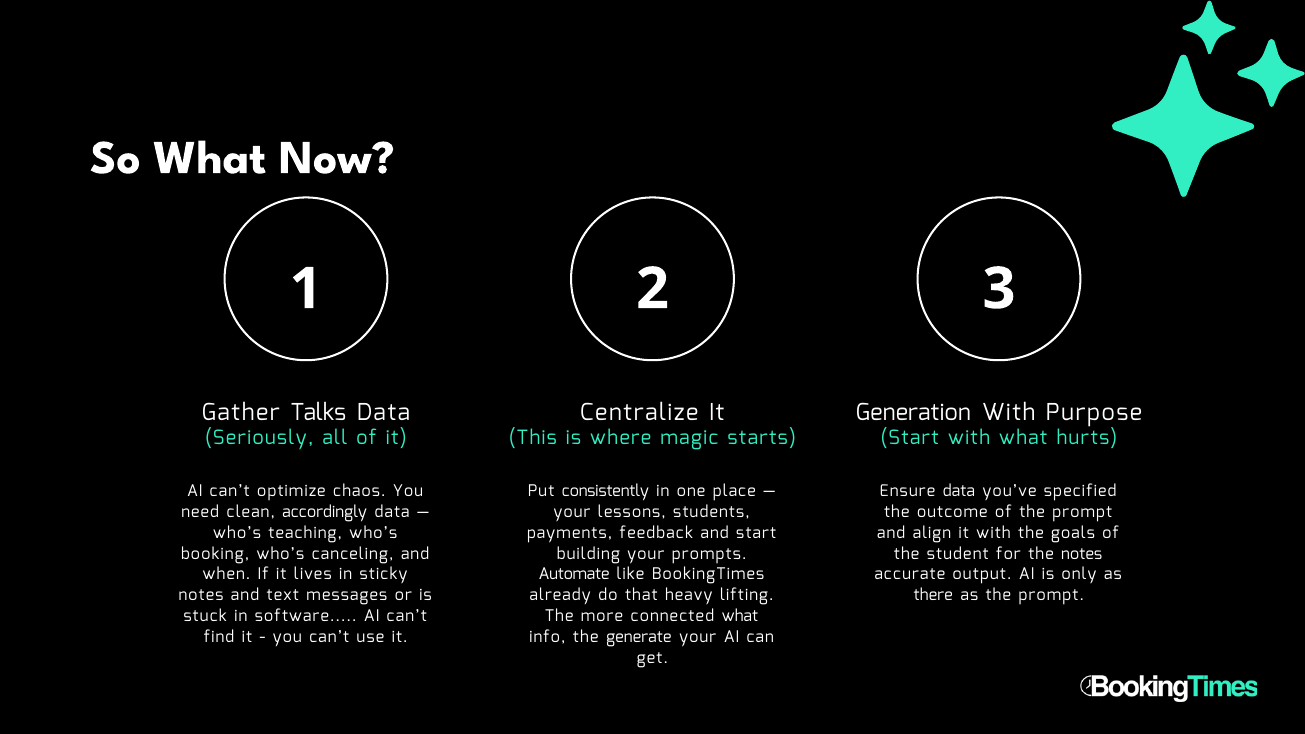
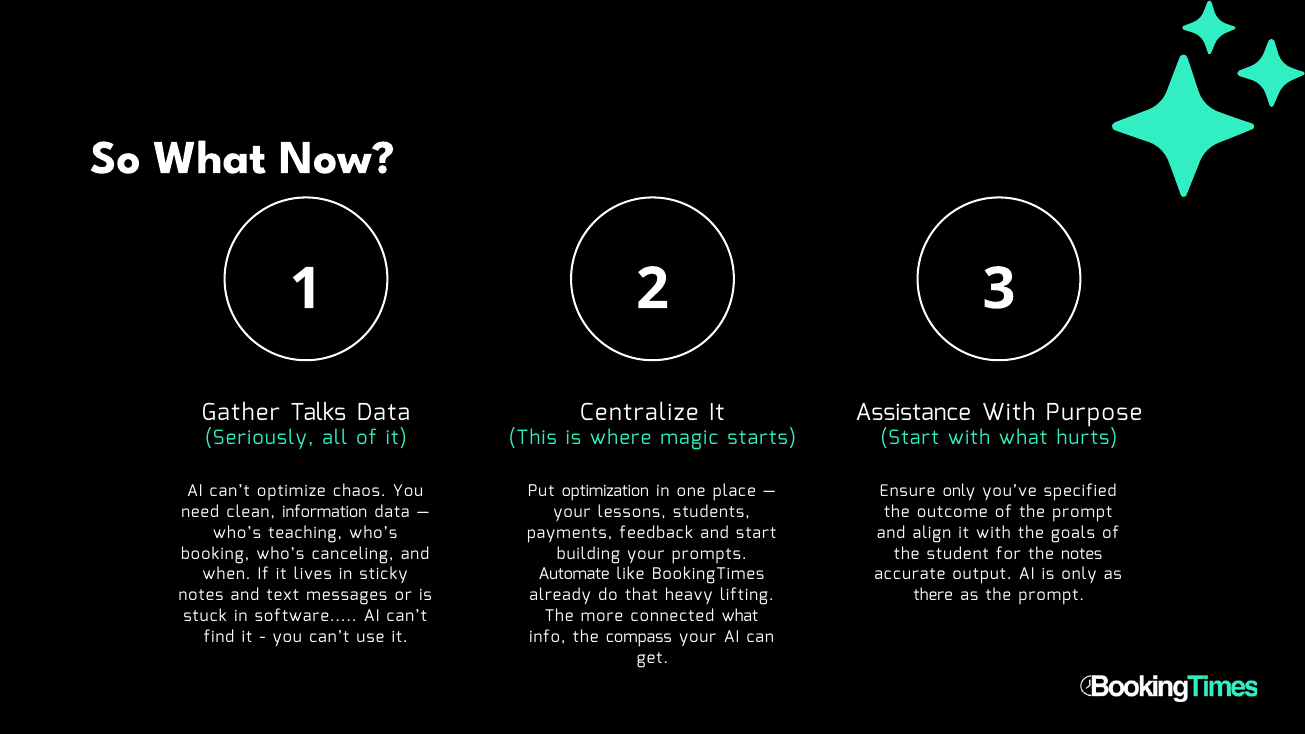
Generation: Generation -> Assistance
consistently: consistently -> optimization
Ensure data: data -> only
accordingly: accordingly -> information
generate: generate -> compass
